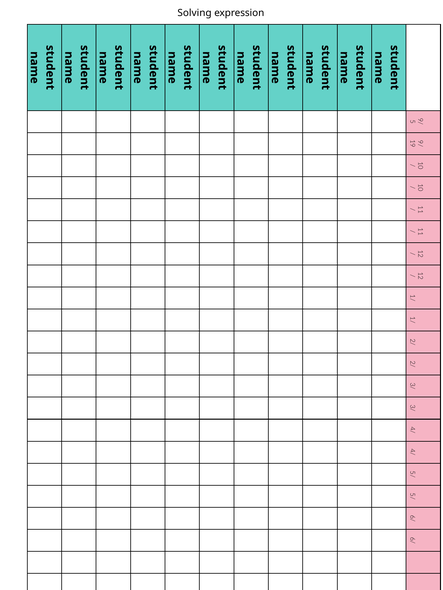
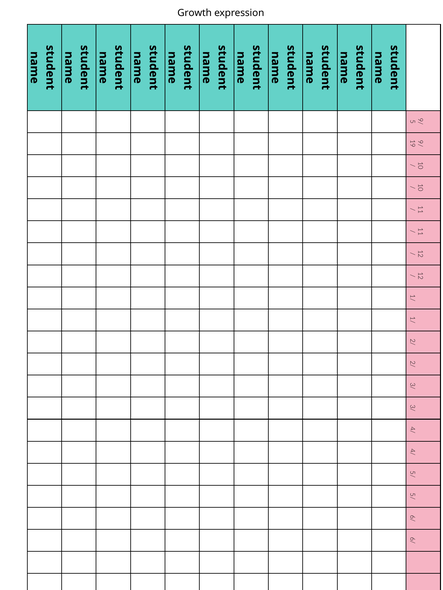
Solving: Solving -> Growth
